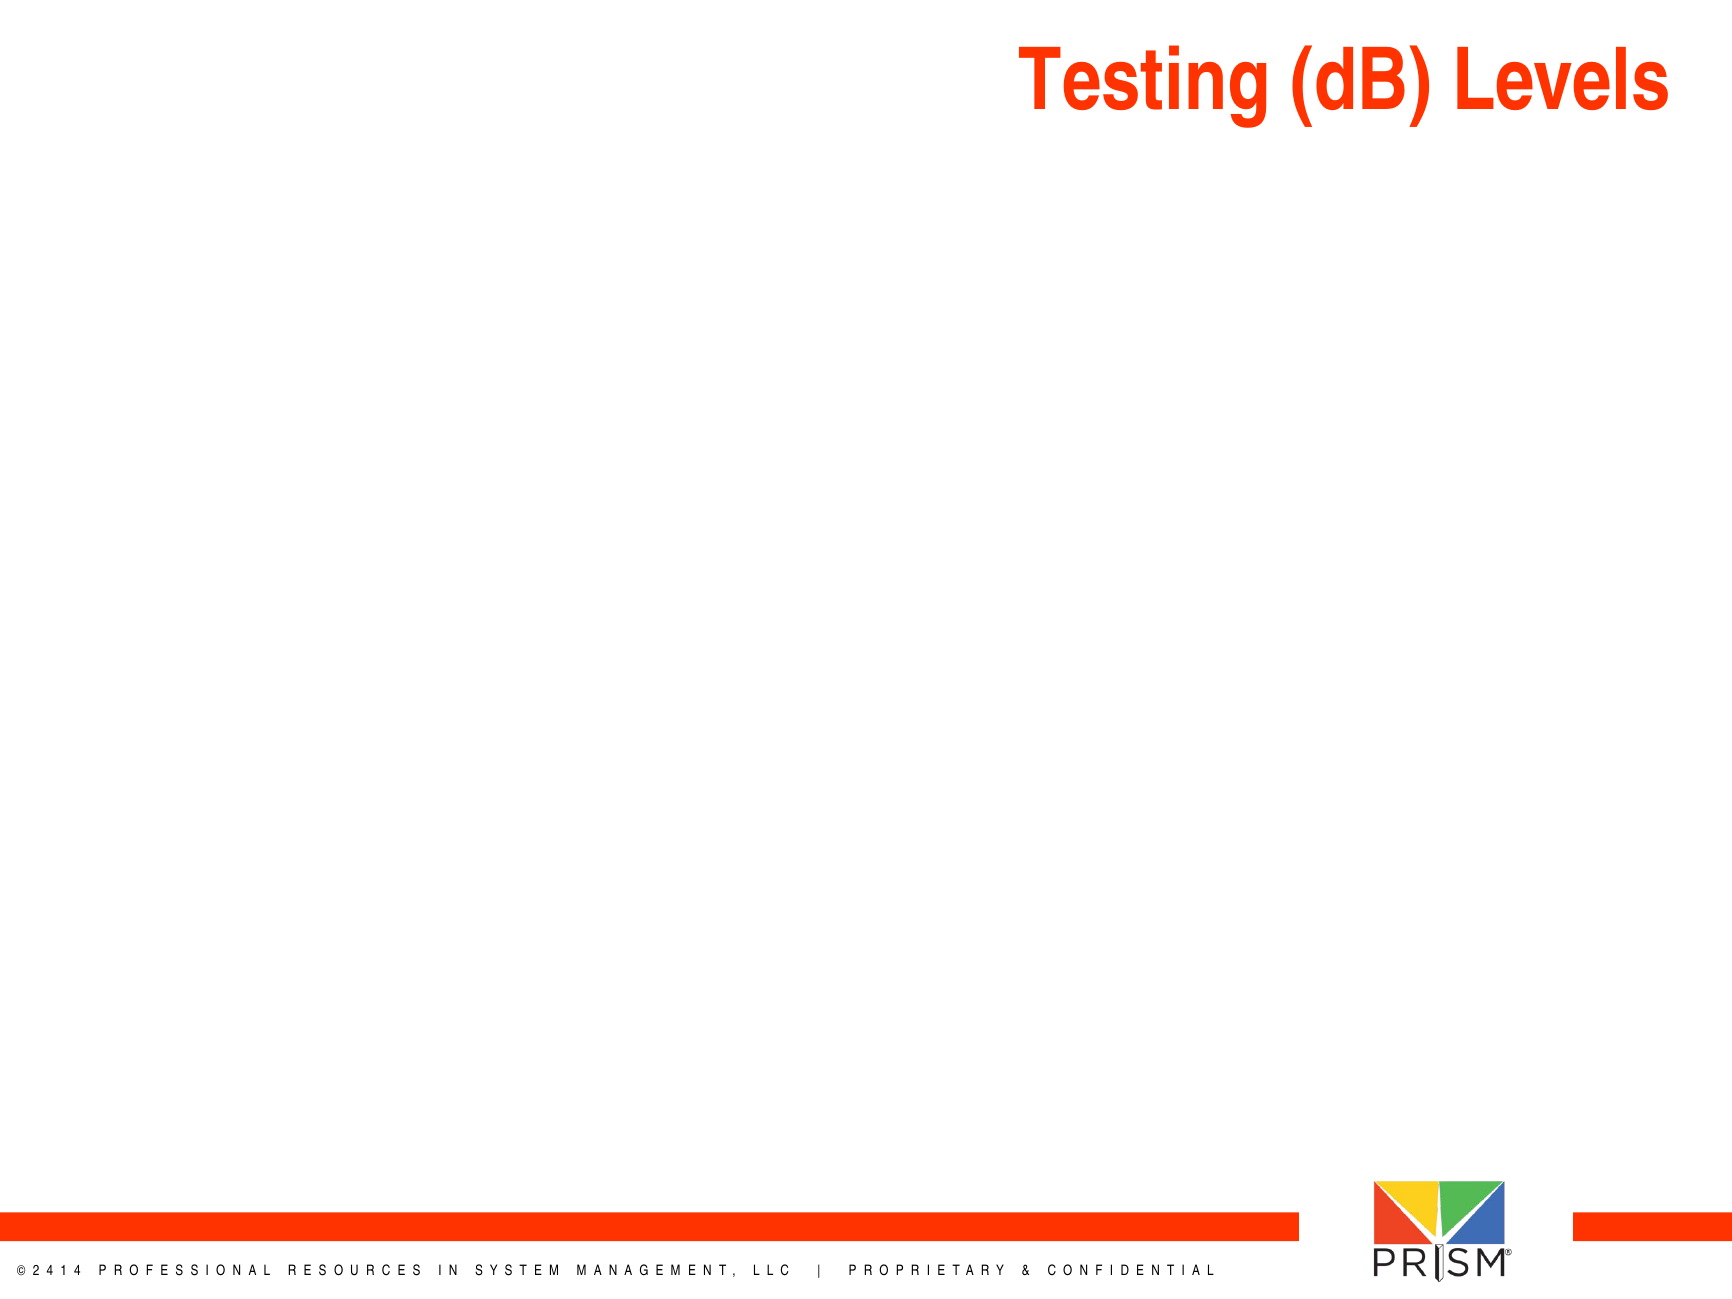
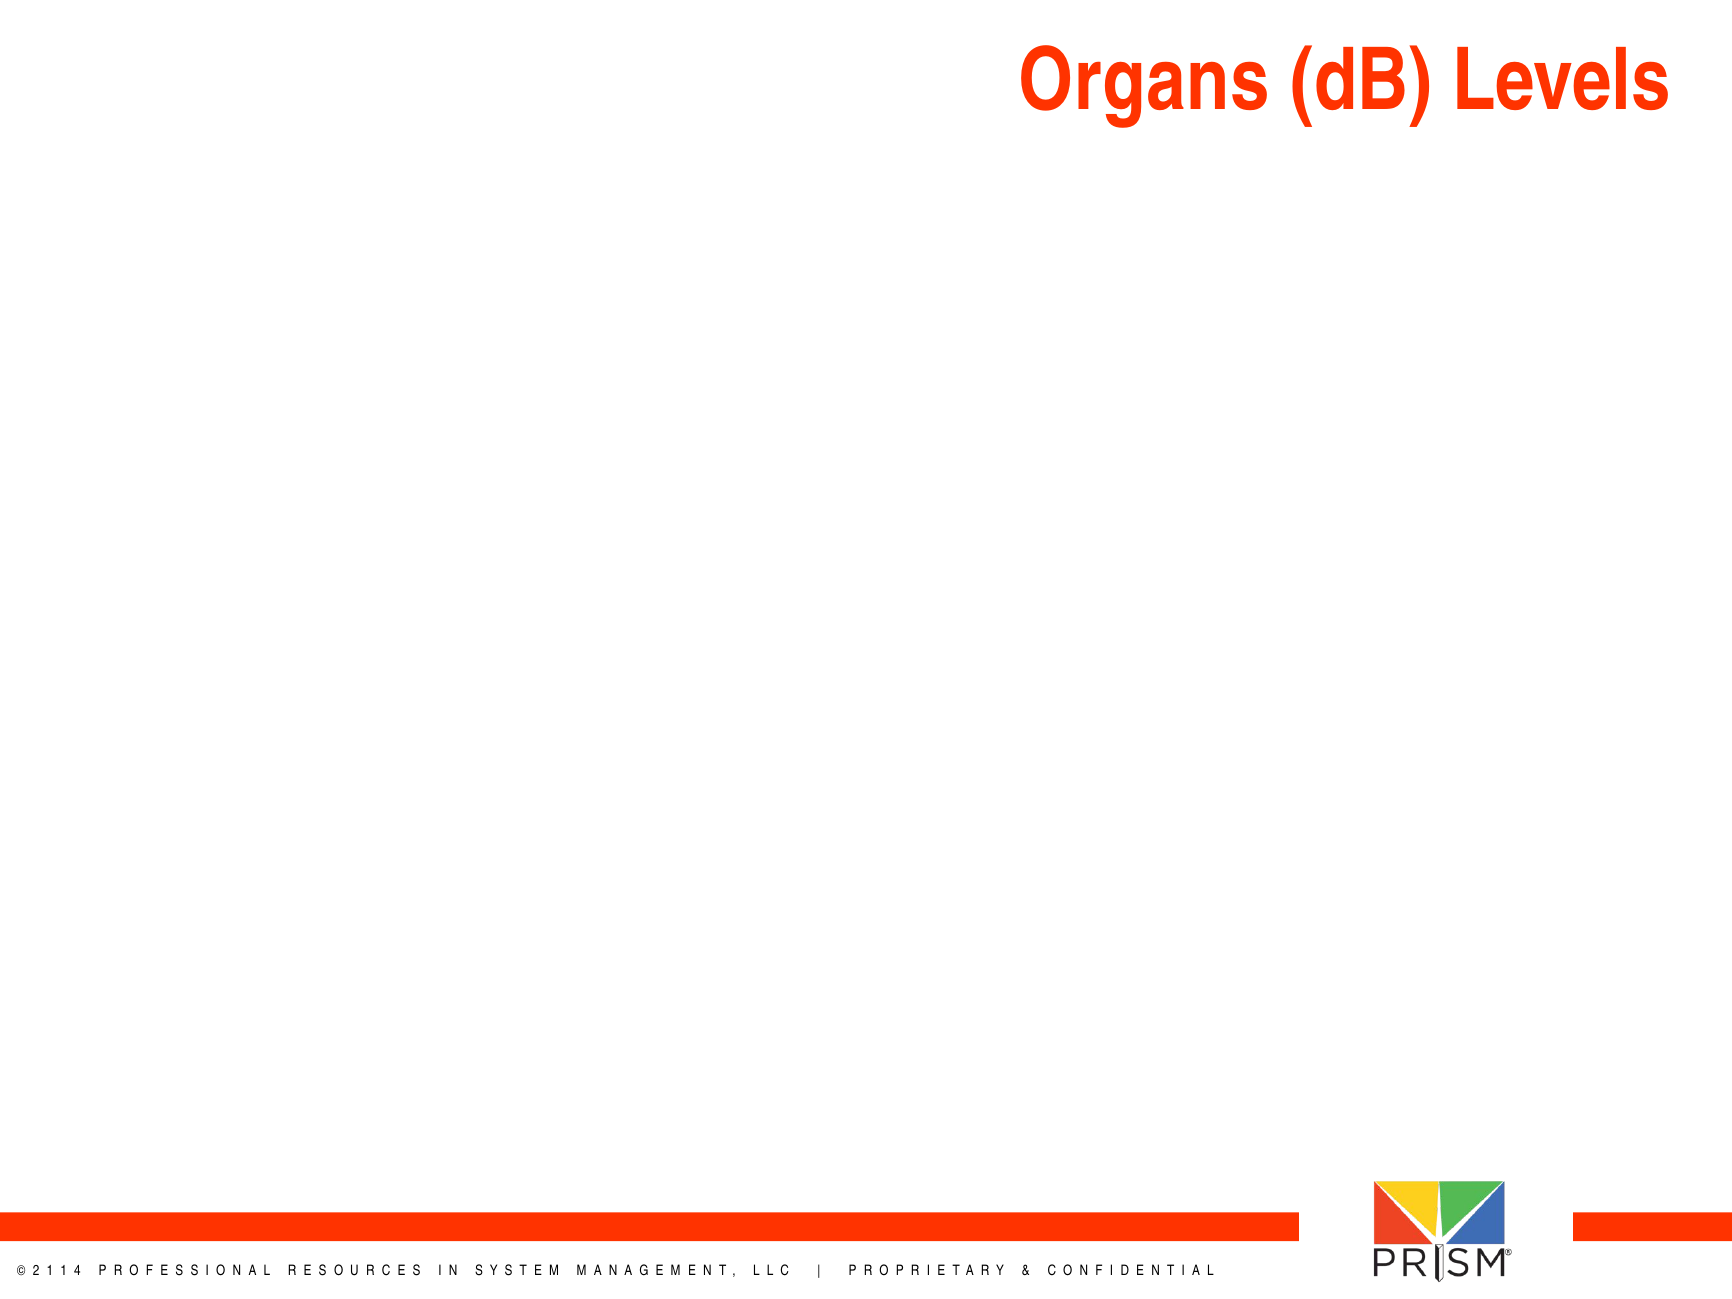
Testing: Testing -> Organs
4 at (50, 1270): 4 -> 1
